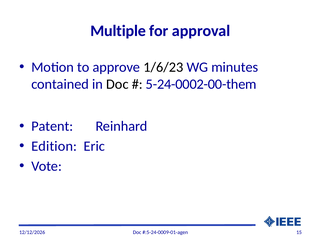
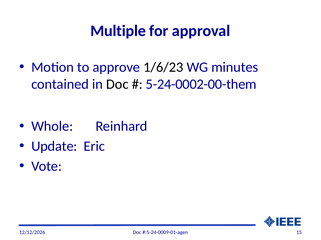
Patent: Patent -> Whole
Edition: Edition -> Update
